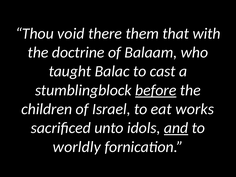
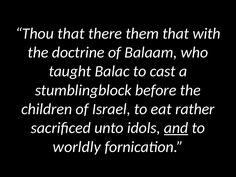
Thou void: void -> that
before underline: present -> none
works: works -> rather
